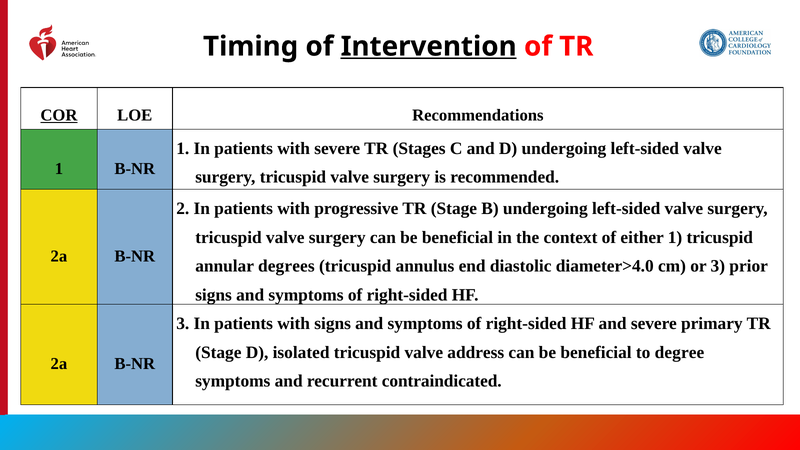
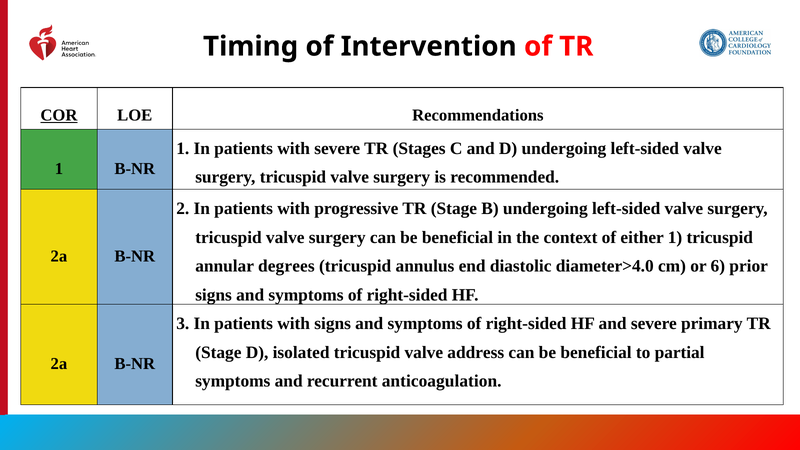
Intervention underline: present -> none
or 3: 3 -> 6
degree: degree -> partial
contraindicated: contraindicated -> anticoagulation
